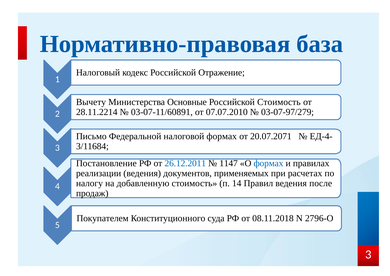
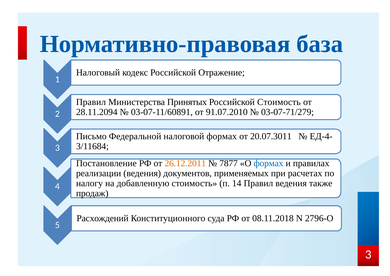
Вычету at (91, 102): Вычету -> Правил
Основные: Основные -> Принятых
28.11.2214: 28.11.2214 -> 28.11.2094
07.07.2010: 07.07.2010 -> 91.07.2010
03-07-97/279: 03-07-97/279 -> 03-07-71/279
20.07.2071: 20.07.2071 -> 20.07.3011
26.12.2011 colour: blue -> orange
1147: 1147 -> 7877
после: после -> также
Покупателем: Покупателем -> Расхождений
